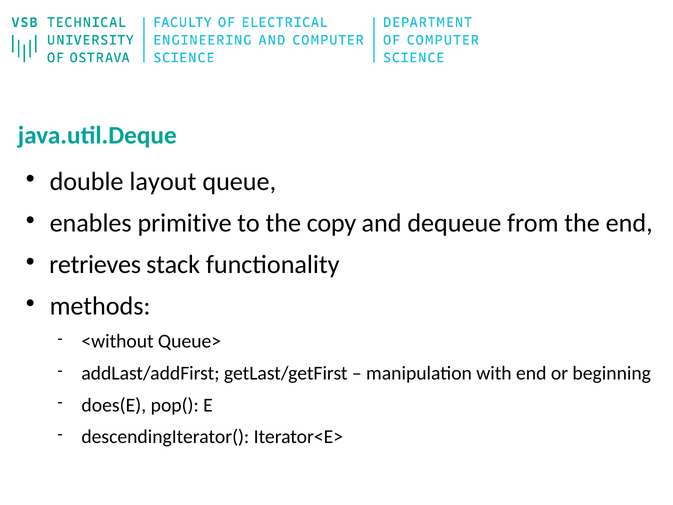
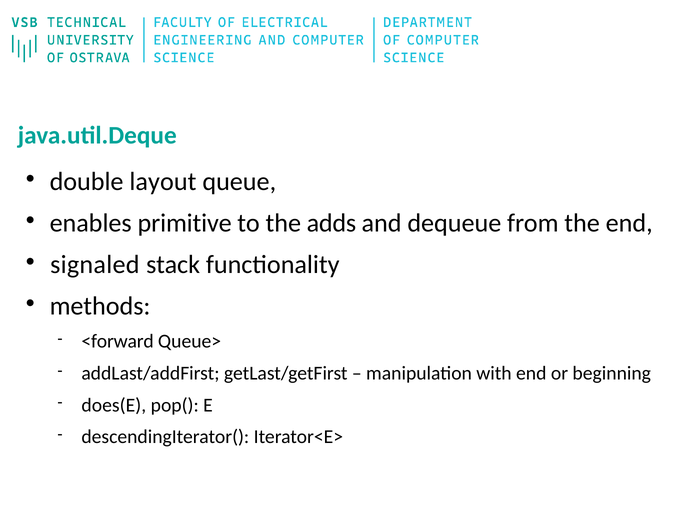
copy: copy -> adds
retrieves: retrieves -> signaled
<without: <without -> <forward
